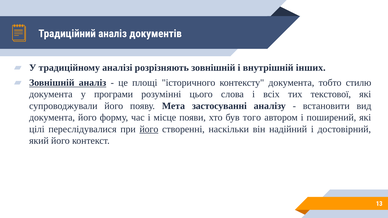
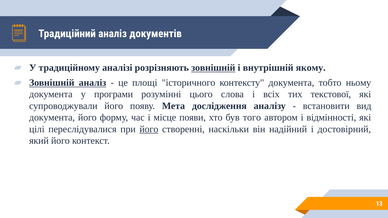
зовнішній at (213, 68) underline: none -> present
інших: інших -> якому
стилю: стилю -> ньому
застосуванні: застосуванні -> дослідження
поширений: поширений -> відмінності
